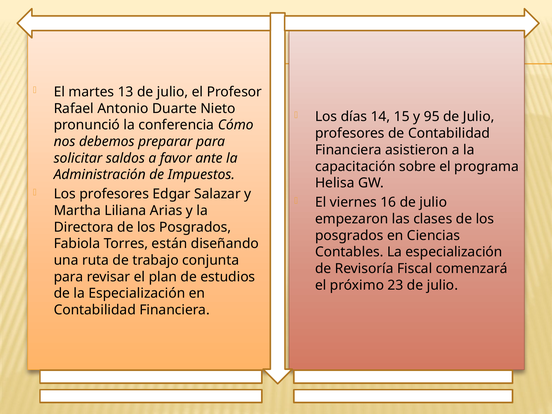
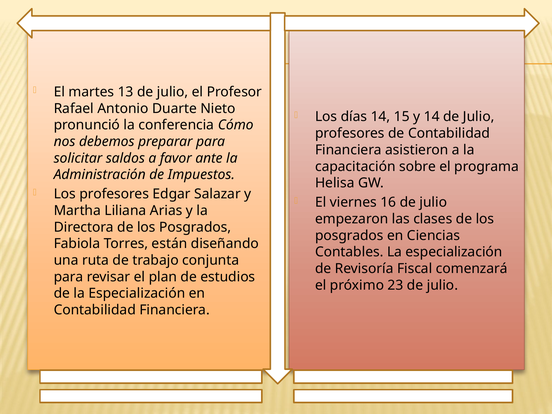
y 95: 95 -> 14
